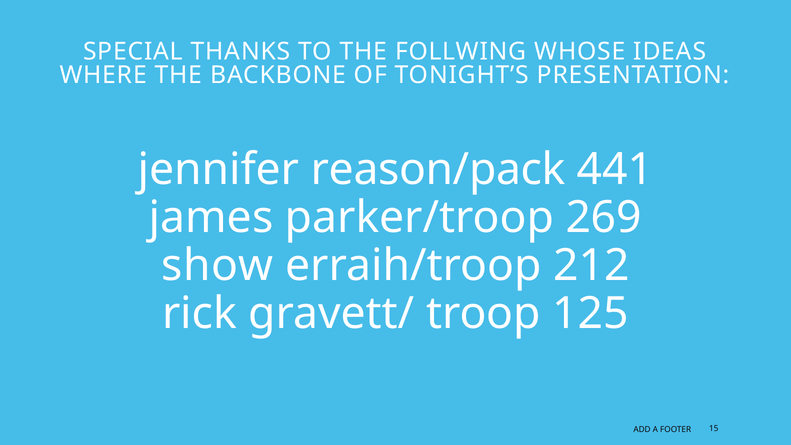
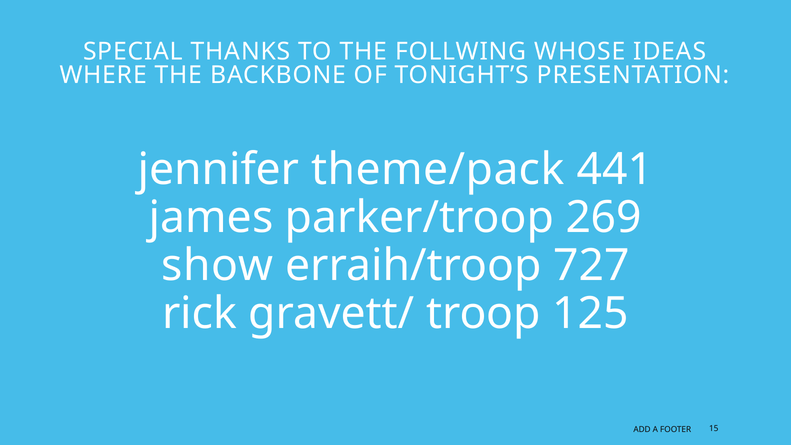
reason/pack: reason/pack -> theme/pack
212: 212 -> 727
